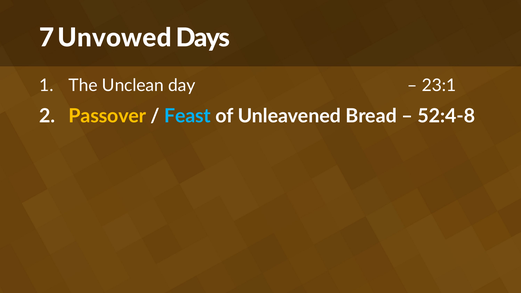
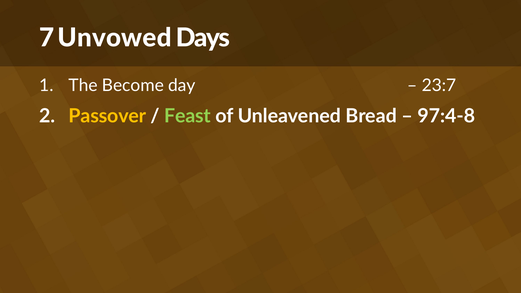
Unclean: Unclean -> Become
23:1: 23:1 -> 23:7
Feast colour: light blue -> light green
52:4-8: 52:4-8 -> 97:4-8
